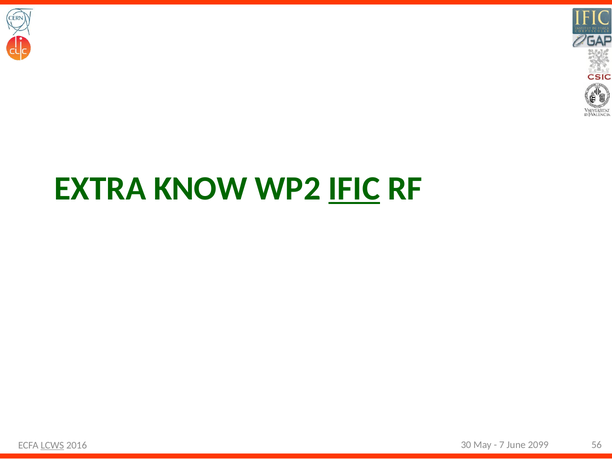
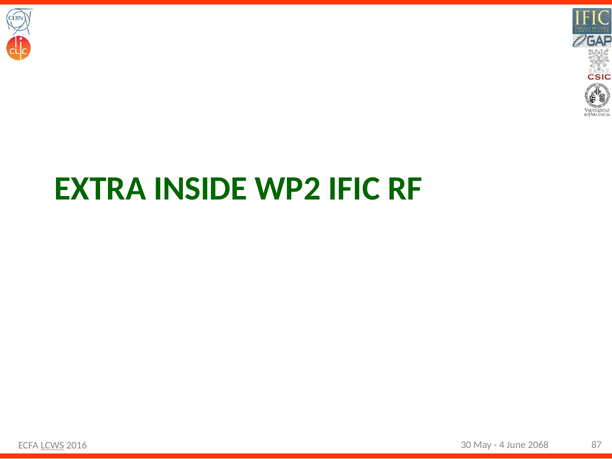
KNOW: KNOW -> INSIDE
IFIC underline: present -> none
7: 7 -> 4
2099: 2099 -> 2068
56: 56 -> 87
